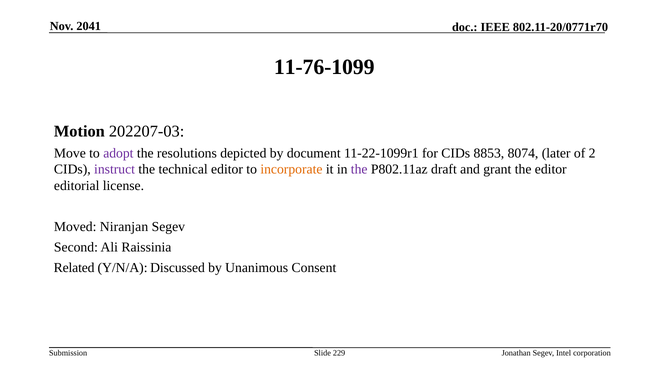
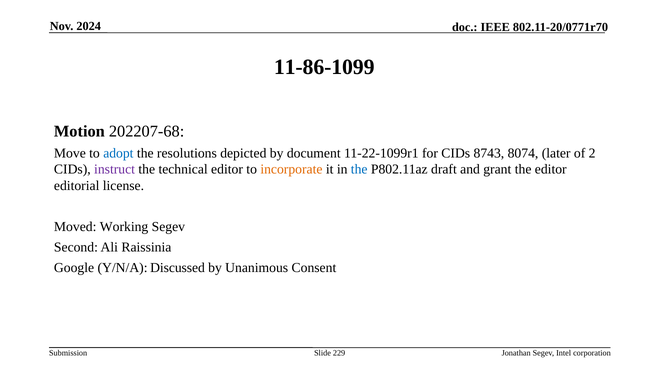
2041: 2041 -> 2024
11-76-1099: 11-76-1099 -> 11-86-1099
202207-03: 202207-03 -> 202207-68
adopt colour: purple -> blue
8853: 8853 -> 8743
the at (359, 169) colour: purple -> blue
Niranjan: Niranjan -> Working
Related: Related -> Google
